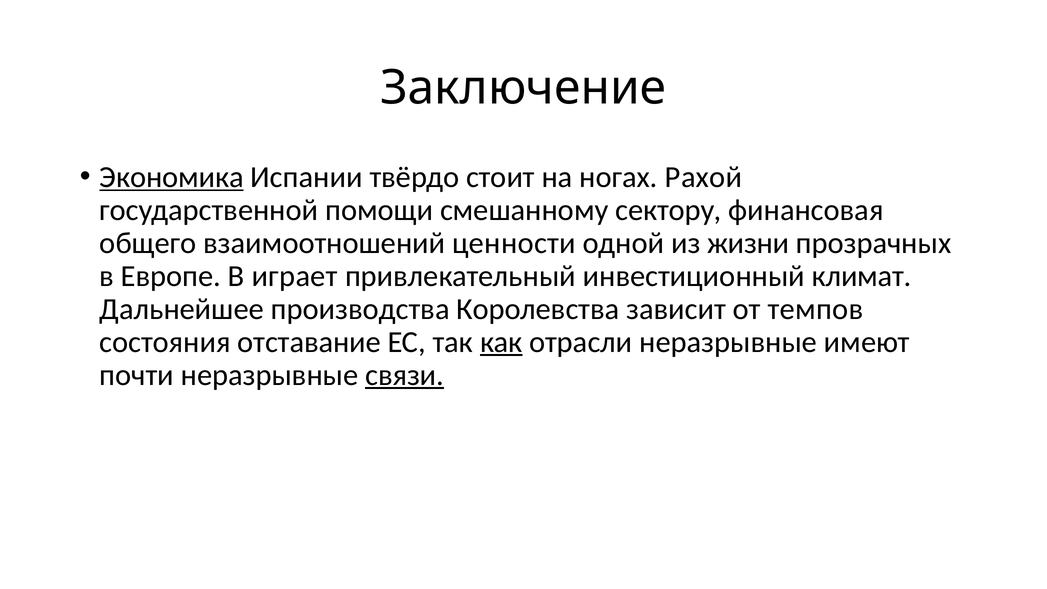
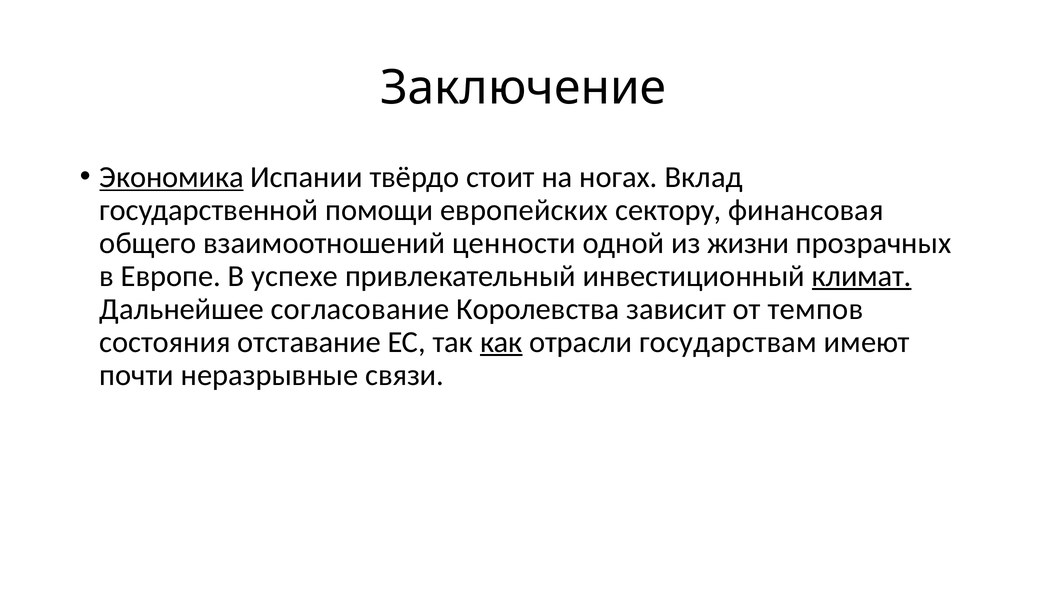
Рахой: Рахой -> Вклад
смешанному: смешанному -> европейских
играет: играет -> успехе
климат underline: none -> present
производства: производства -> согласование
отрасли неразрывные: неразрывные -> государствам
связи underline: present -> none
